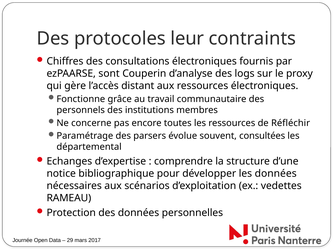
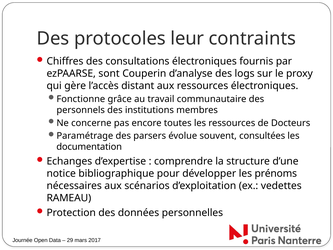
Réfléchir: Réfléchir -> Docteurs
départemental: départemental -> documentation
les données: données -> prénoms
